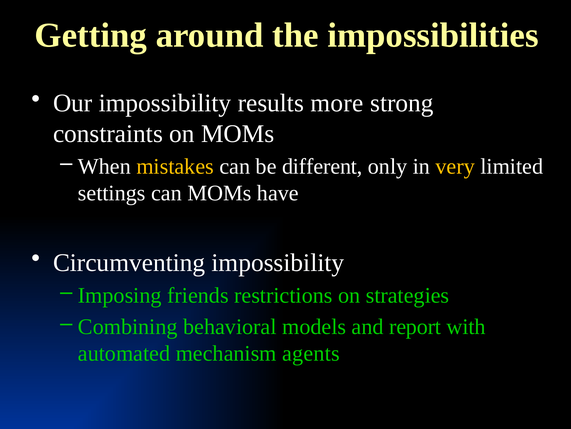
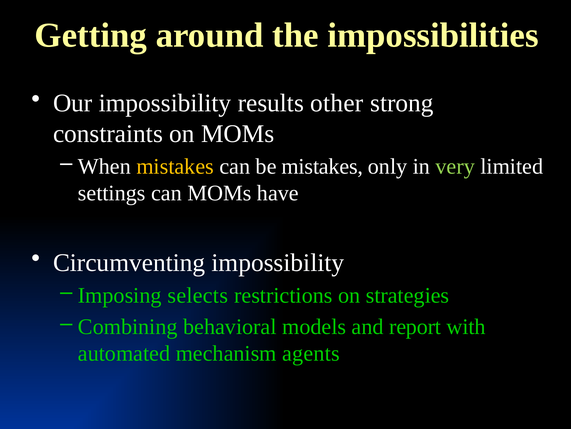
more: more -> other
be different: different -> mistakes
very colour: yellow -> light green
friends: friends -> selects
